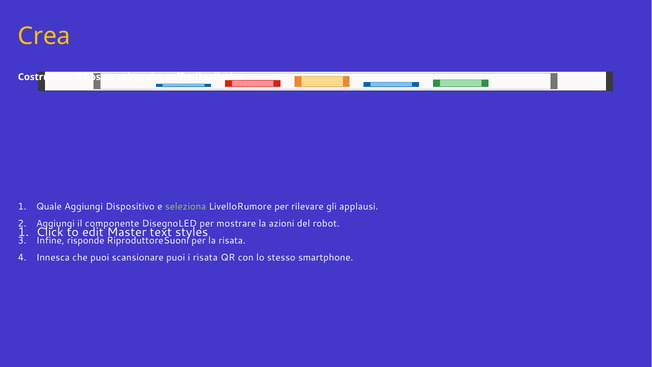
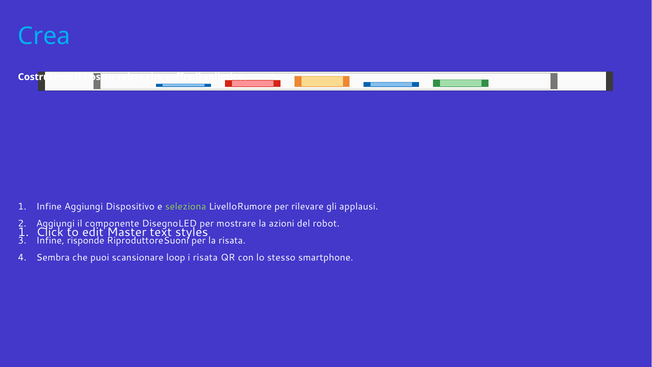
Crea colour: yellow -> light blue
Quale at (49, 206): Quale -> Infine
Innesca: Innesca -> Sembra
scansionare puoi: puoi -> loop
